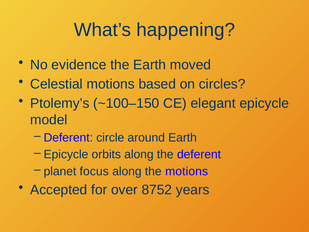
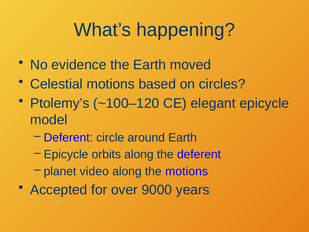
~100–150: ~100–150 -> ~100–120
focus: focus -> video
8752: 8752 -> 9000
